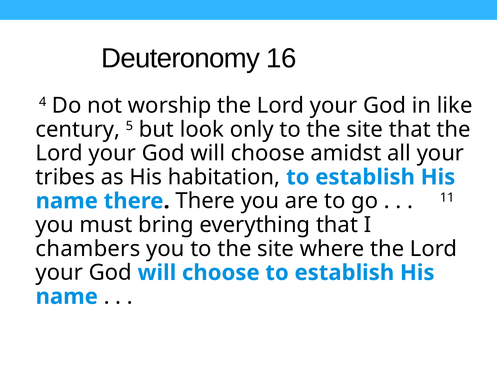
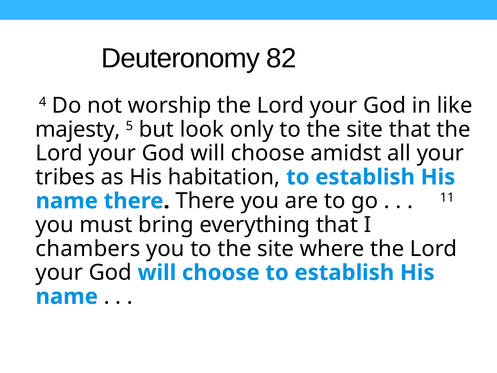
16: 16 -> 82
century: century -> majesty
